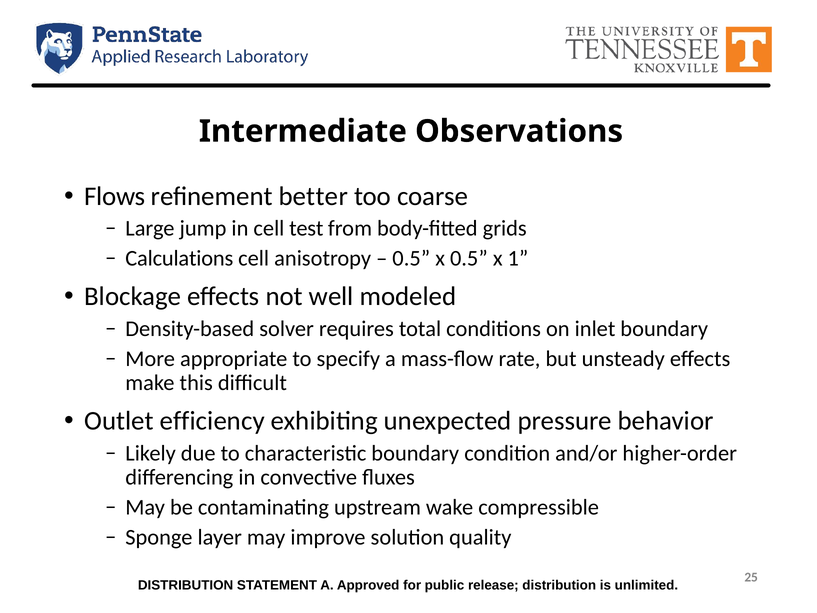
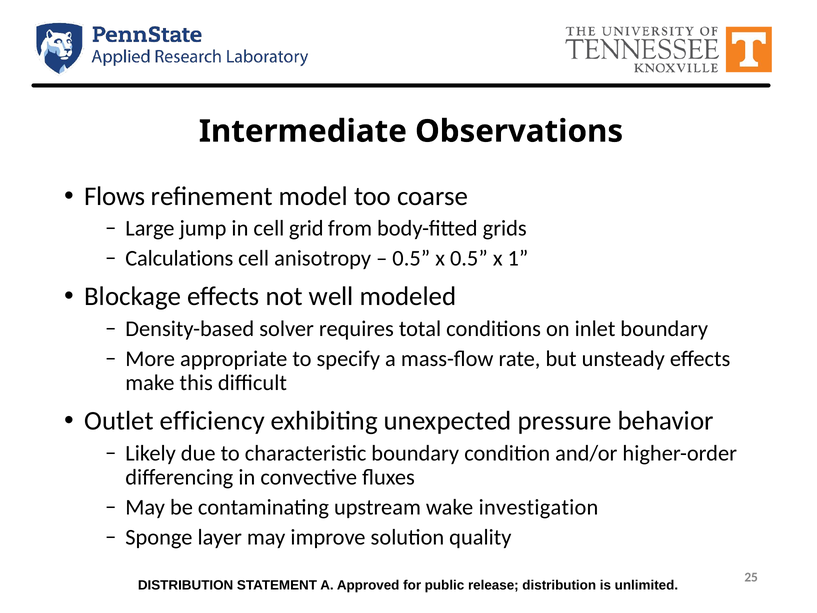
better: better -> model
test: test -> grid
compressible: compressible -> investigation
